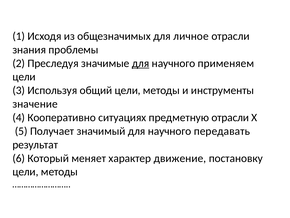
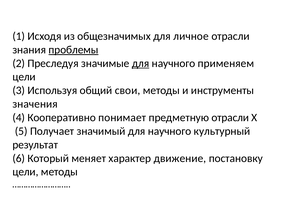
проблемы underline: none -> present
общий цели: цели -> свои
значение: значение -> значения
ситуациях: ситуациях -> понимает
передавать: передавать -> культурный
